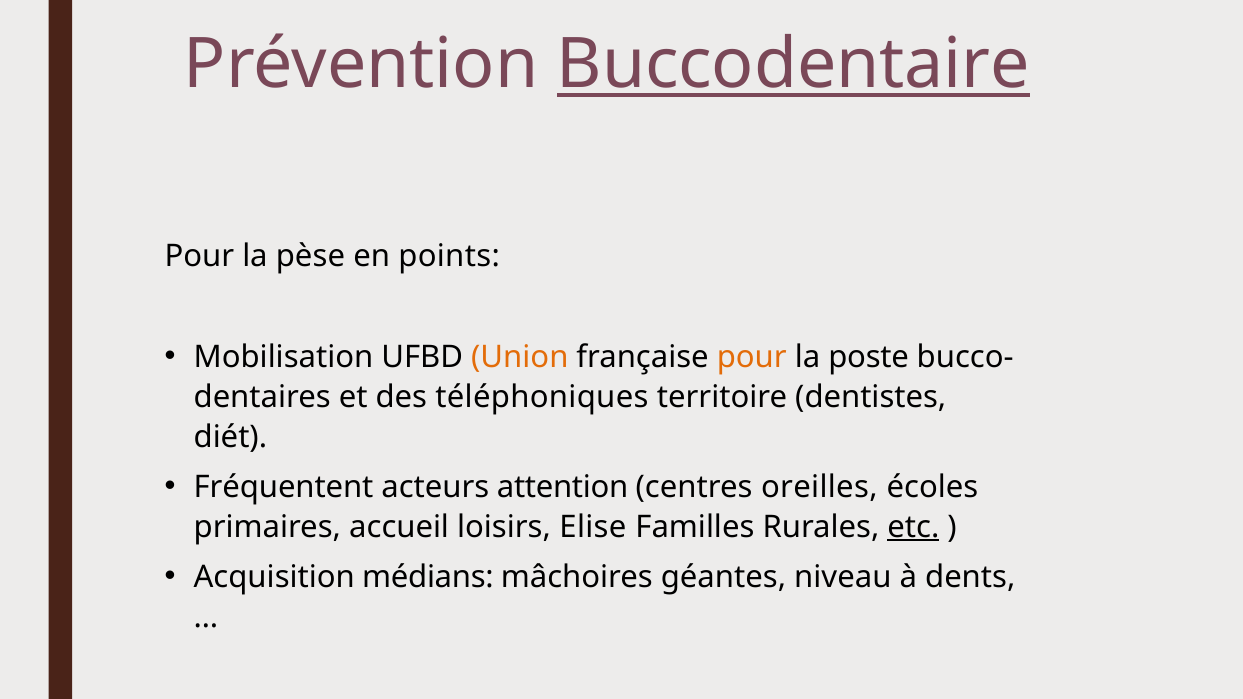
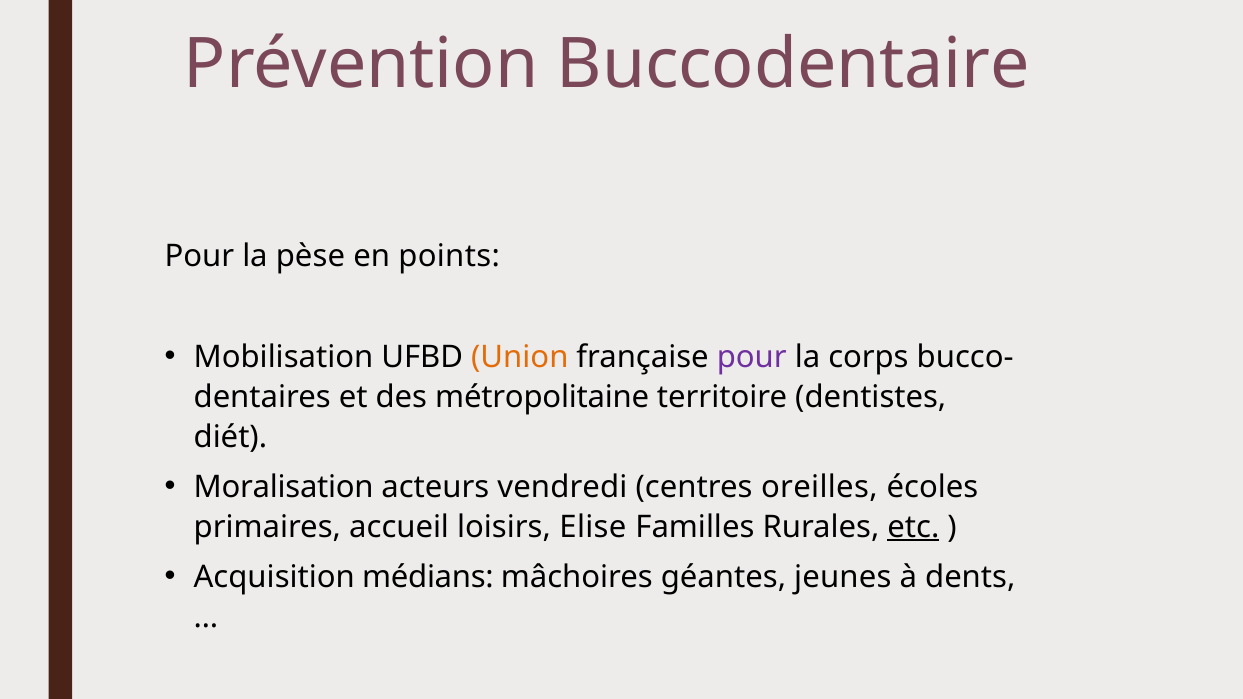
Buccodentaire underline: present -> none
pour at (752, 357) colour: orange -> purple
poste: poste -> corps
téléphoniques: téléphoniques -> métropolitaine
Fréquentent: Fréquentent -> Moralisation
attention: attention -> vendredi
niveau: niveau -> jeunes
